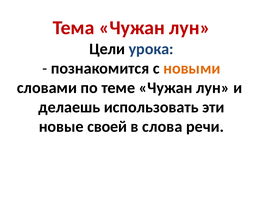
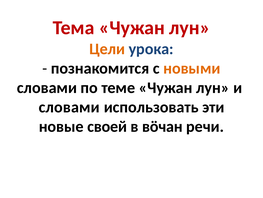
Цели colour: black -> orange
делаешь at (69, 107): делаешь -> словами
слова: слова -> вöчан
